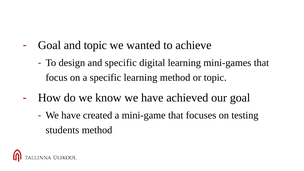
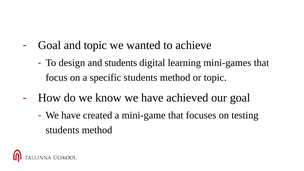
and specific: specific -> students
specific learning: learning -> students
